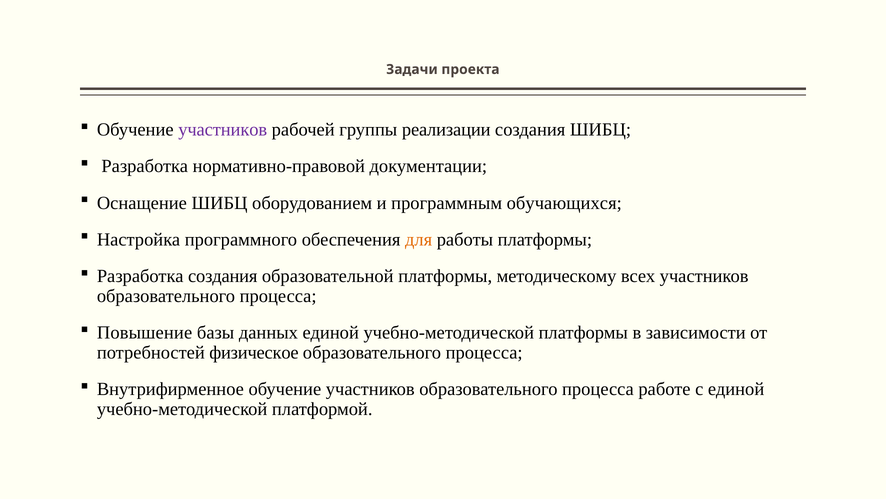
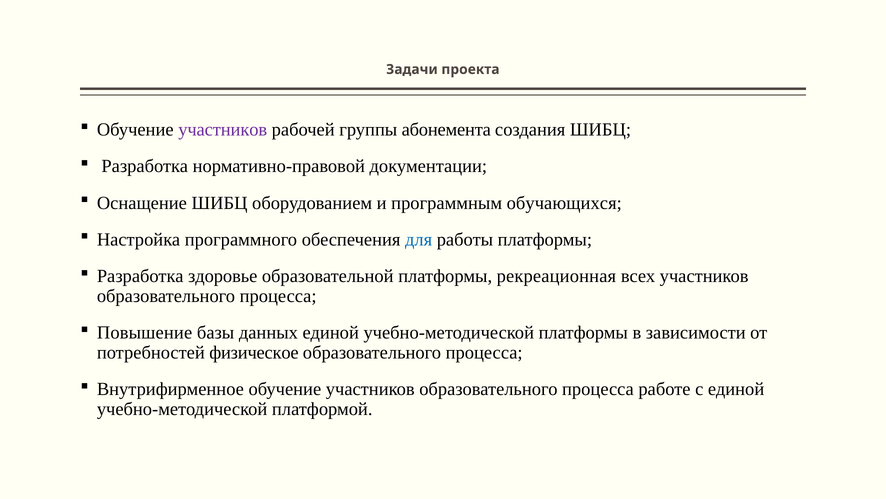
реализации: реализации -> абонемента
для colour: orange -> blue
Разработка создания: создания -> здоровье
методическому: методическому -> рекреационная
